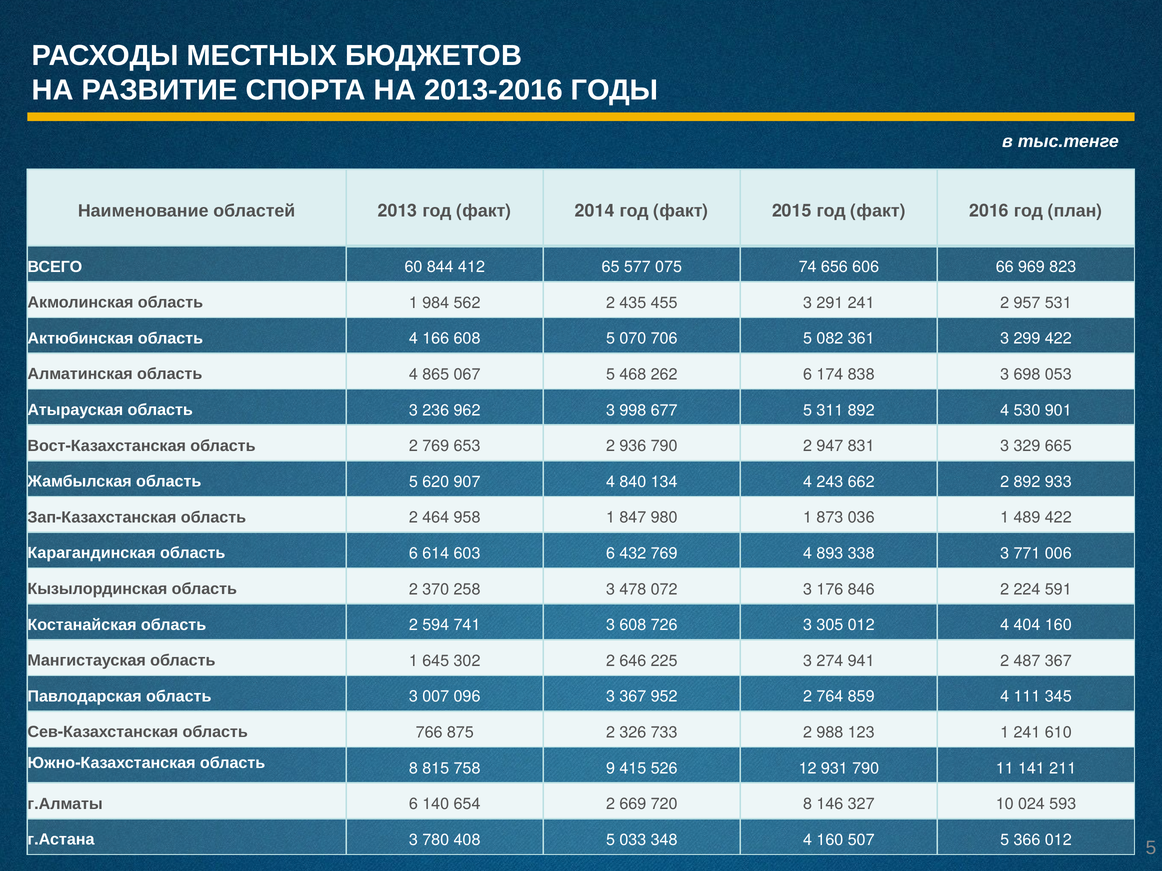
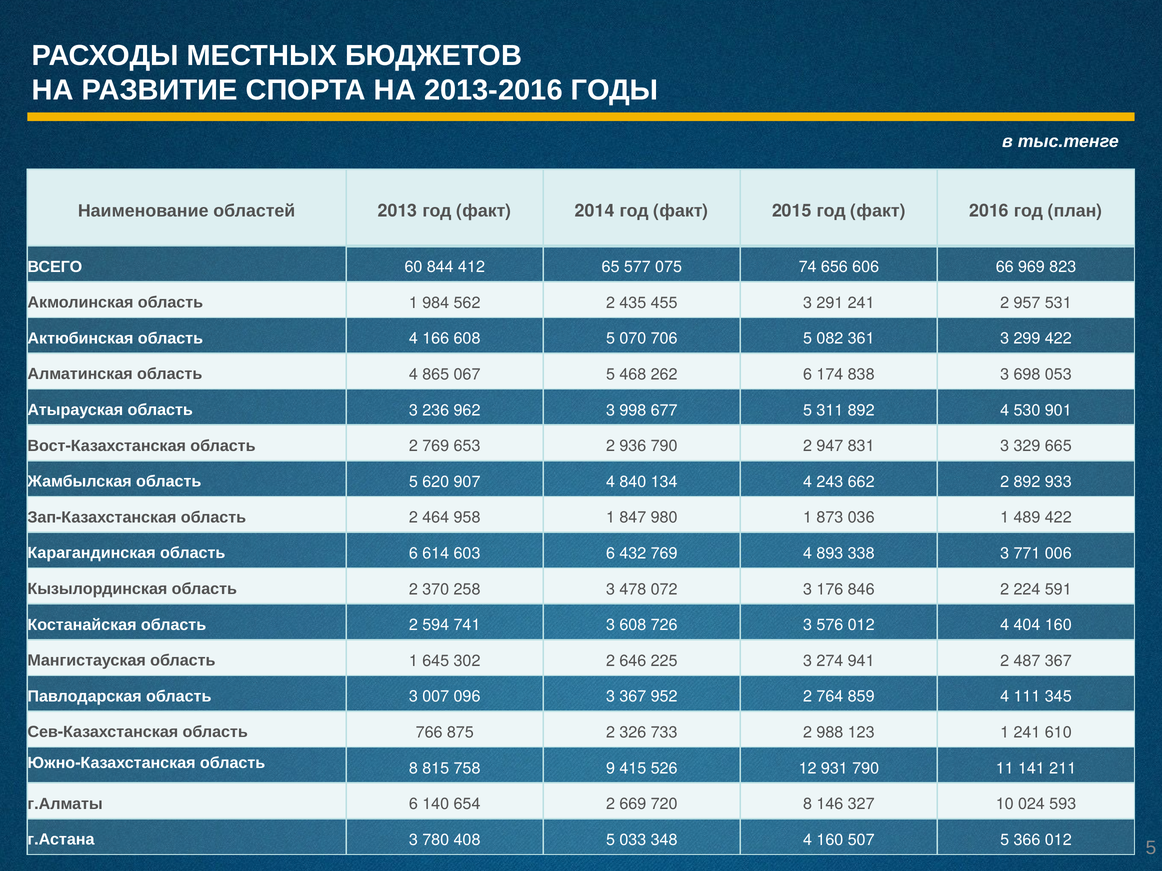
305: 305 -> 576
